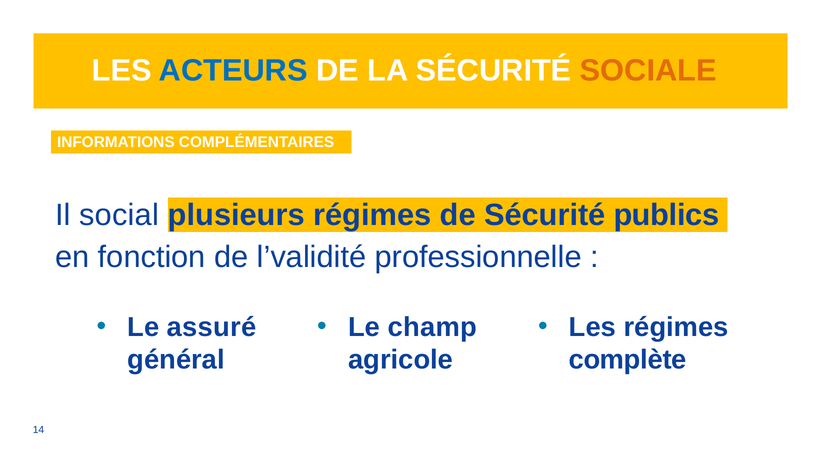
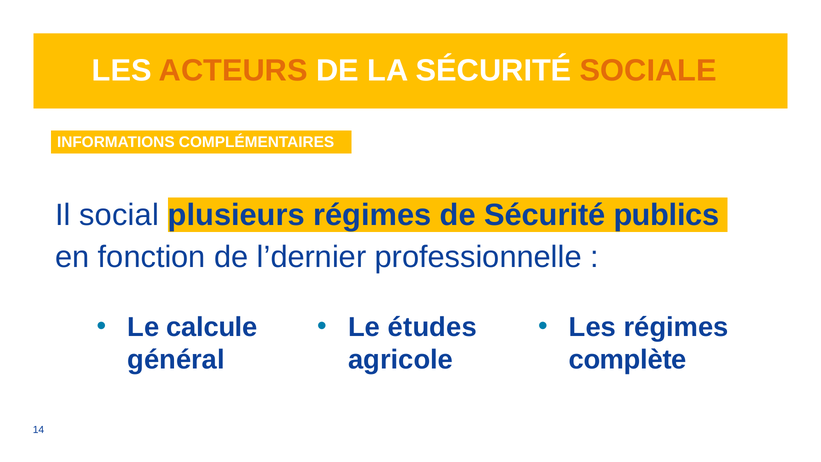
ACTEURS colour: blue -> orange
l’validité: l’validité -> l’dernier
assuré: assuré -> calcule
champ: champ -> études
